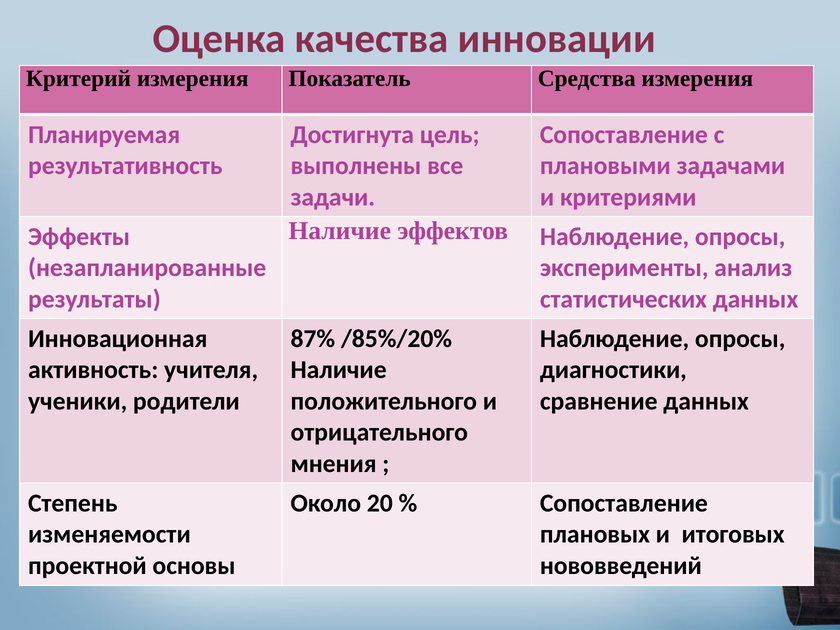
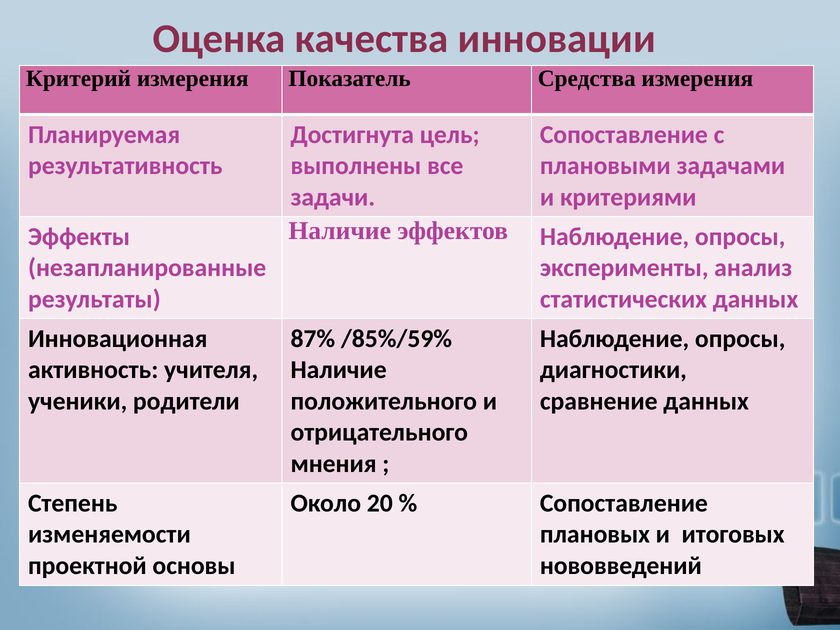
/85%/20%: /85%/20% -> /85%/59%
